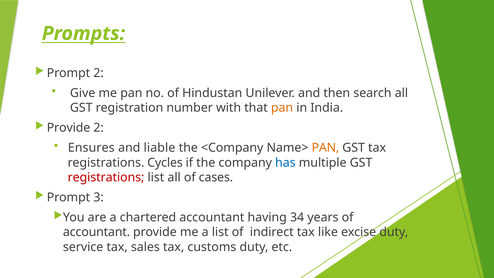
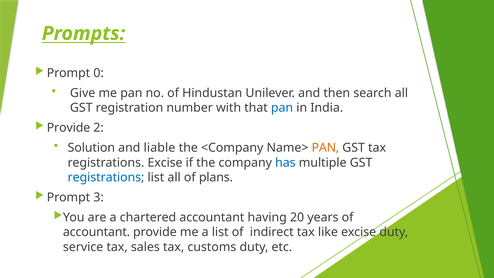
Prompt 2: 2 -> 0
pan at (282, 108) colour: orange -> blue
Ensures: Ensures -> Solution
registrations Cycles: Cycles -> Excise
registrations at (106, 177) colour: red -> blue
cases: cases -> plans
34: 34 -> 20
